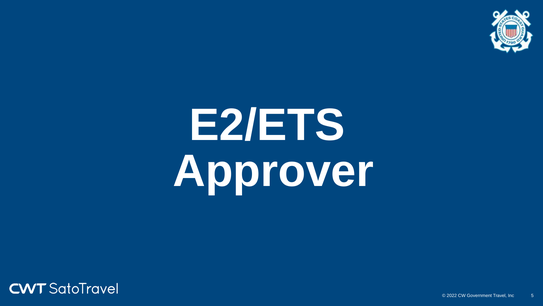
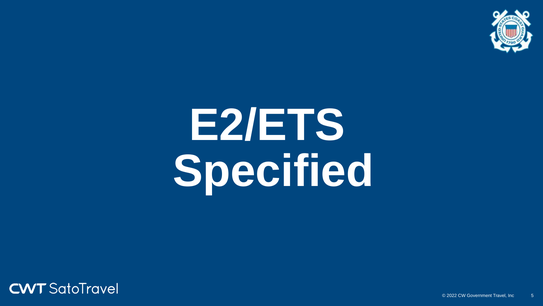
Approver: Approver -> Specified
